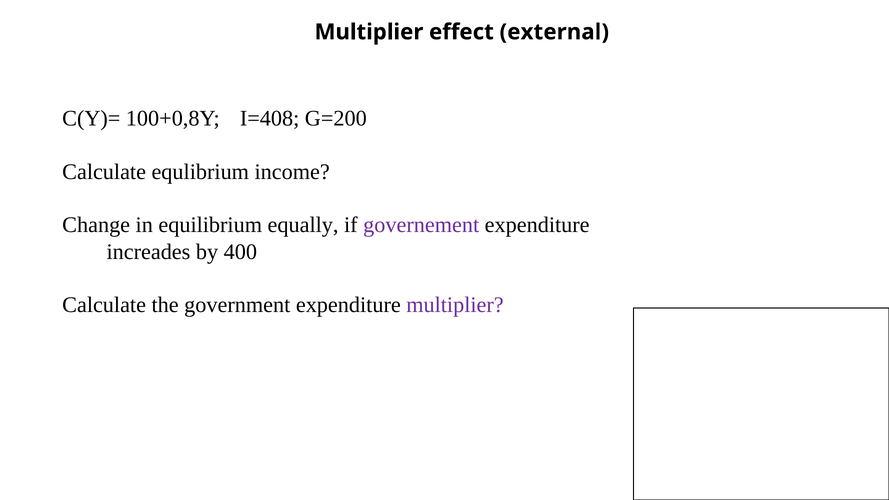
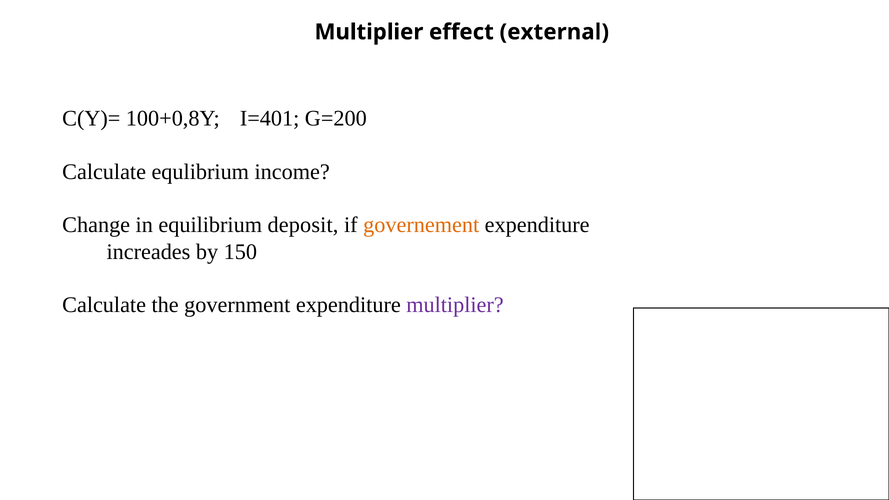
I=408: I=408 -> I=401
equally: equally -> deposit
governement colour: purple -> orange
400: 400 -> 150
